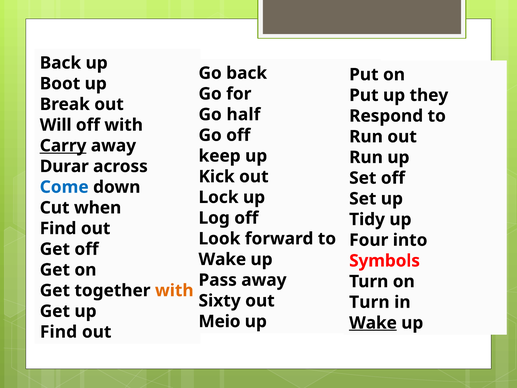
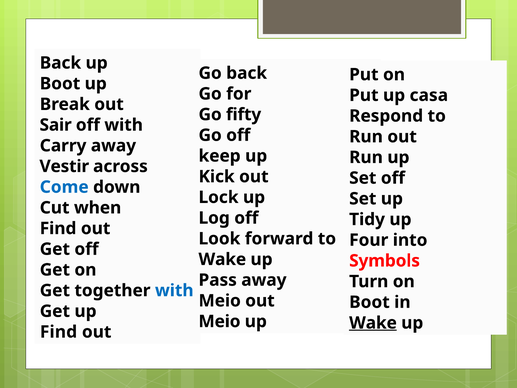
they: they -> casa
half: half -> fifty
Will: Will -> Sair
Carry underline: present -> none
Durar: Durar -> Vestir
with at (174, 290) colour: orange -> blue
Sixty at (220, 301): Sixty -> Meio
Turn at (369, 302): Turn -> Boot
